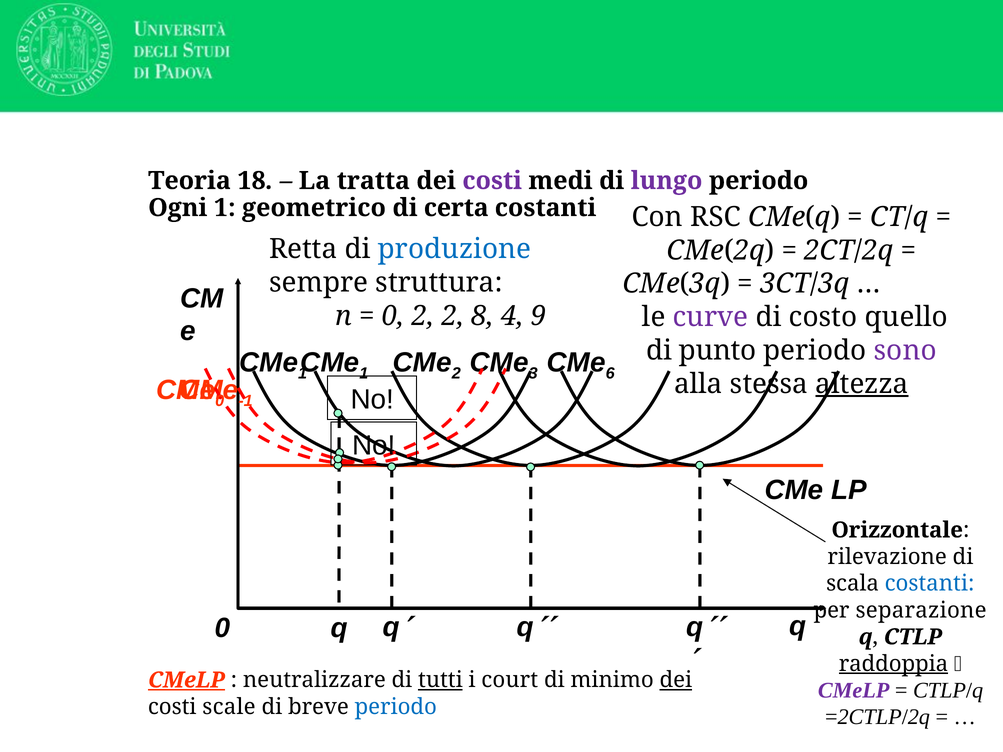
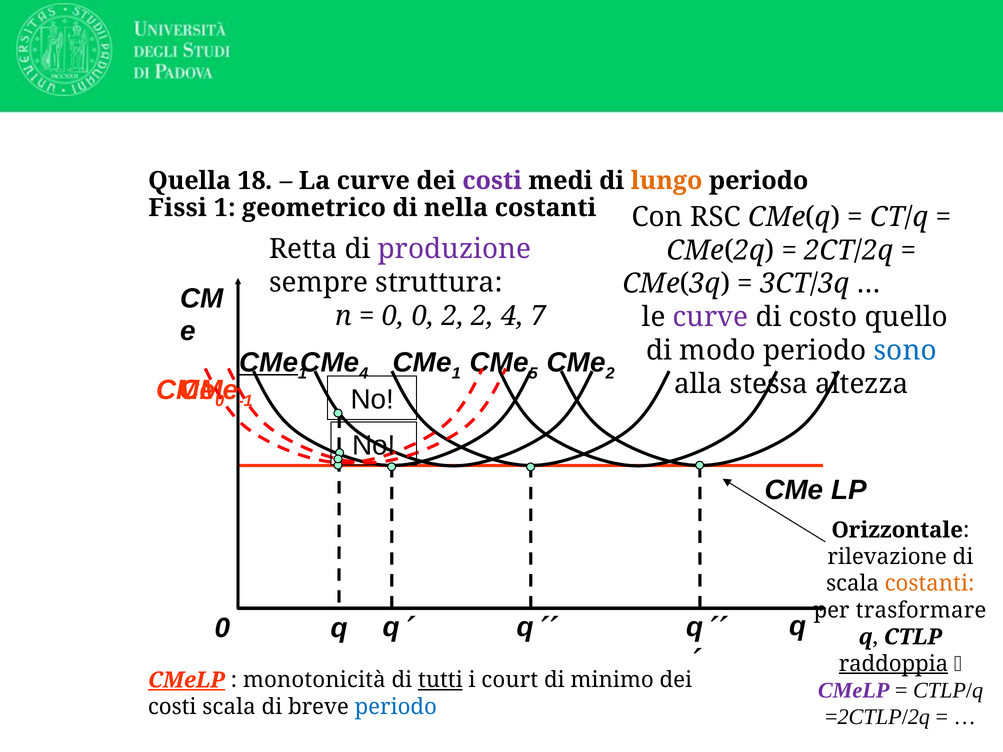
Teoria: Teoria -> Quella
La tratta: tratta -> curve
lungo colour: purple -> orange
Ogni: Ogni -> Fissi
certa: certa -> nella
produzione colour: blue -> purple
0 2: 2 -> 0
2 8: 8 -> 2
9: 9 -> 7
punto: punto -> modo
sono colour: purple -> blue
CMe at (269, 363) underline: none -> present
1 at (364, 374): 1 -> 4
2 at (456, 374): 2 -> 1
3: 3 -> 5
CMe 6: 6 -> 2
altezza underline: present -> none
costanti at (930, 584) colour: blue -> orange
separazione: separazione -> trasformare
neutralizzare: neutralizzare -> monotonicità
dei at (676, 680) underline: present -> none
costi scale: scale -> scala
